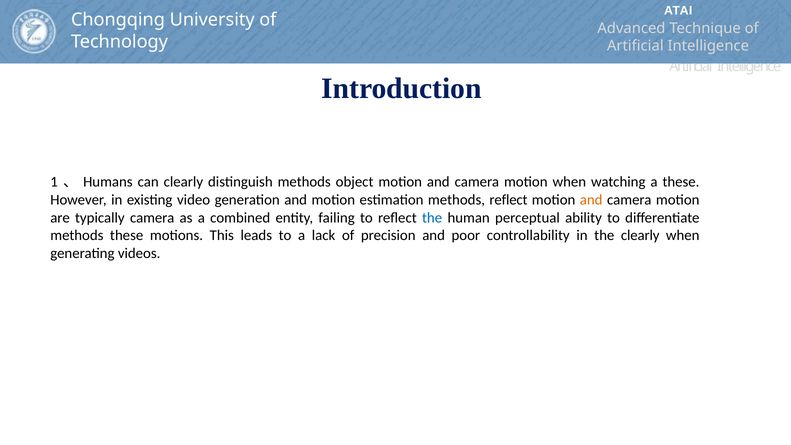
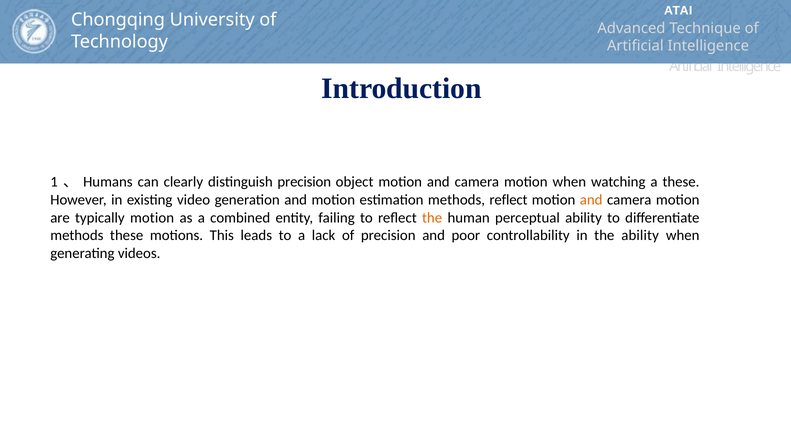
distinguish methods: methods -> precision
typically camera: camera -> motion
the at (432, 218) colour: blue -> orange
the clearly: clearly -> ability
